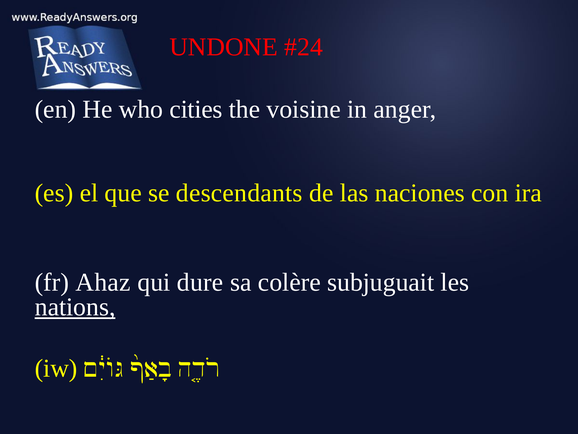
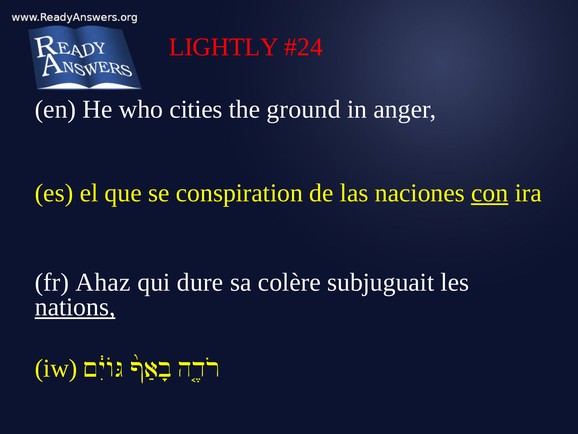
UNDONE: UNDONE -> LIGHTLY
voisine: voisine -> ground
descendants: descendants -> conspiration
con underline: none -> present
